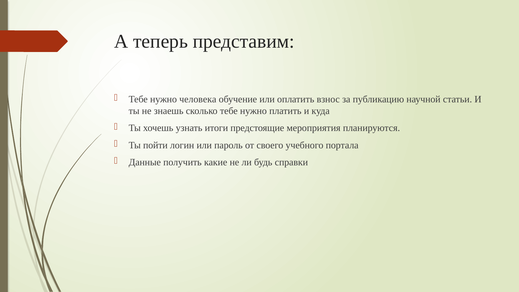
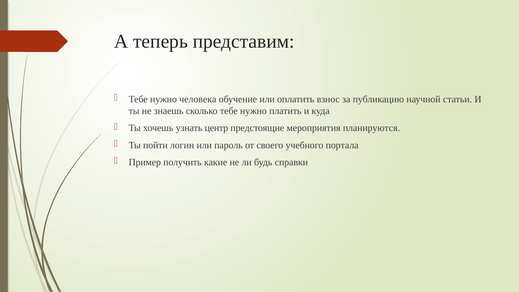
итоги: итоги -> центр
Данные: Данные -> Пример
